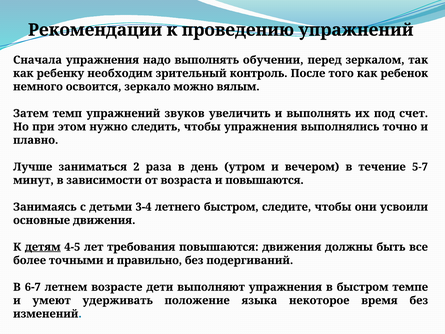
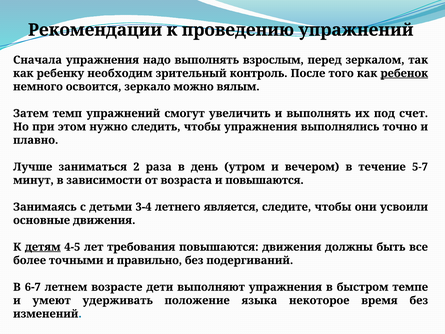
обучении: обучении -> взрослым
ребенок underline: none -> present
звуков: звуков -> смогут
летнего быстром: быстром -> является
